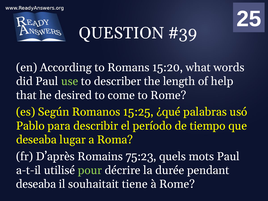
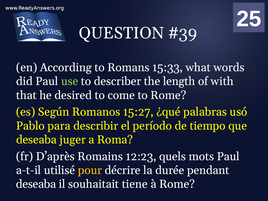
15:20: 15:20 -> 15:33
help: help -> with
15:25: 15:25 -> 15:27
lugar: lugar -> juger
75:23: 75:23 -> 12:23
pour colour: light green -> yellow
